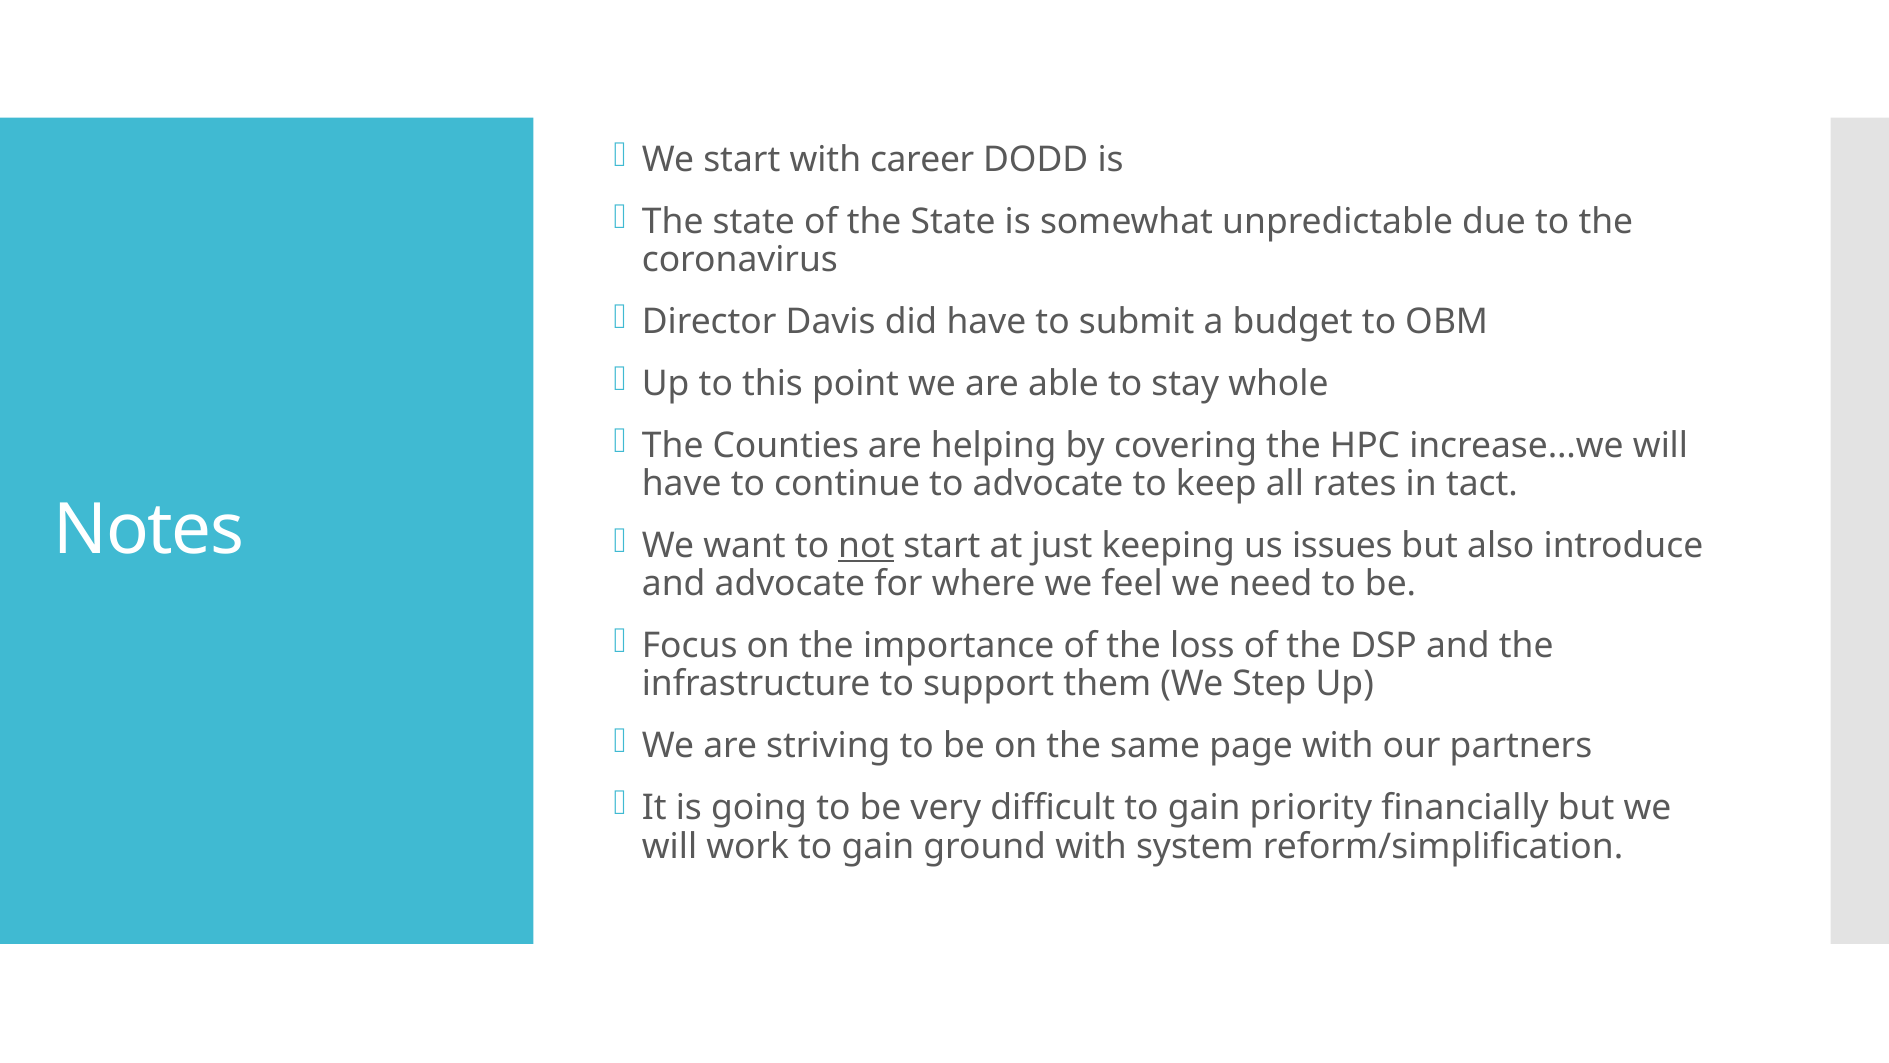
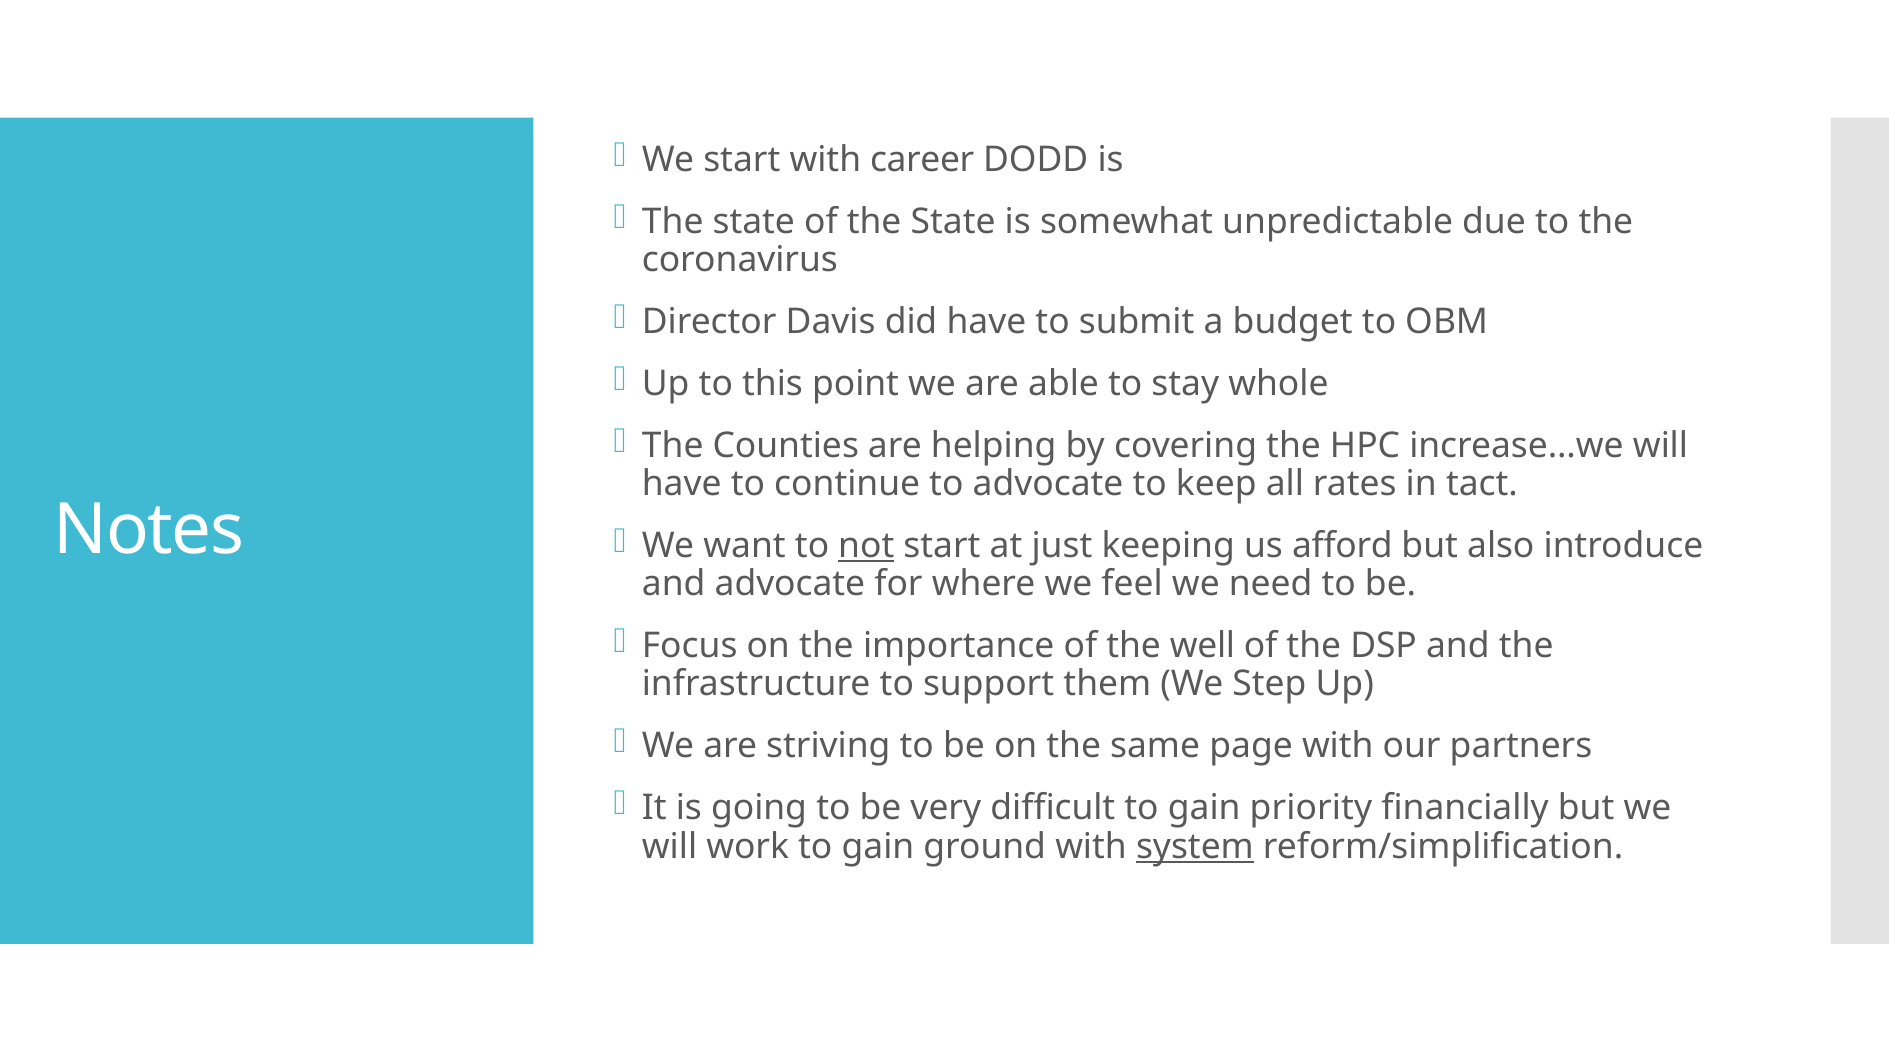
issues: issues -> afford
loss: loss -> well
system underline: none -> present
